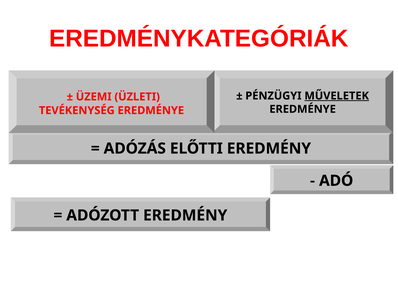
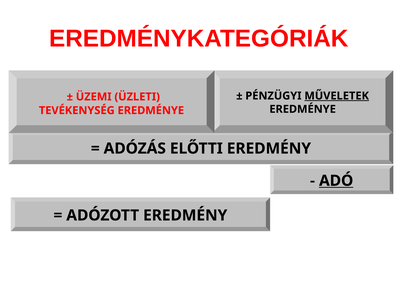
ADÓ underline: none -> present
